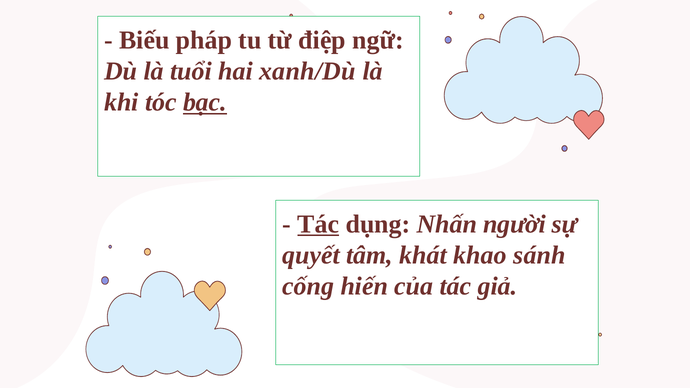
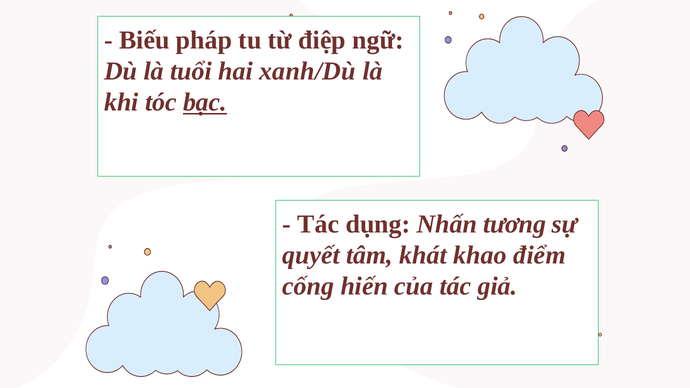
Tác at (318, 224) underline: present -> none
người: người -> tương
sánh: sánh -> điểm
